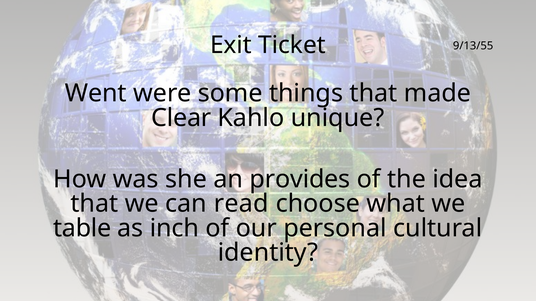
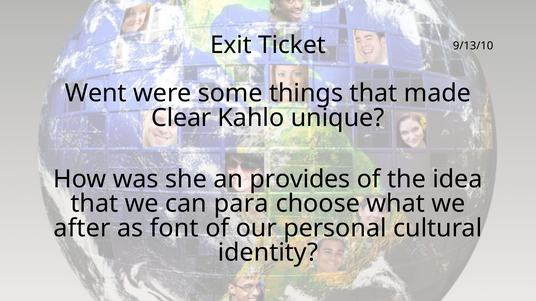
9/13/55: 9/13/55 -> 9/13/10
read: read -> para
table: table -> after
inch: inch -> font
